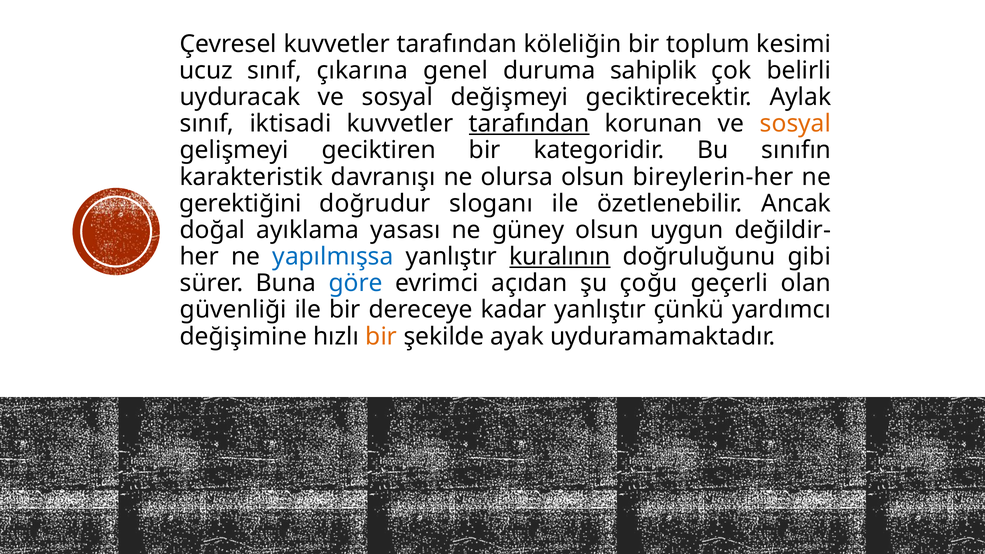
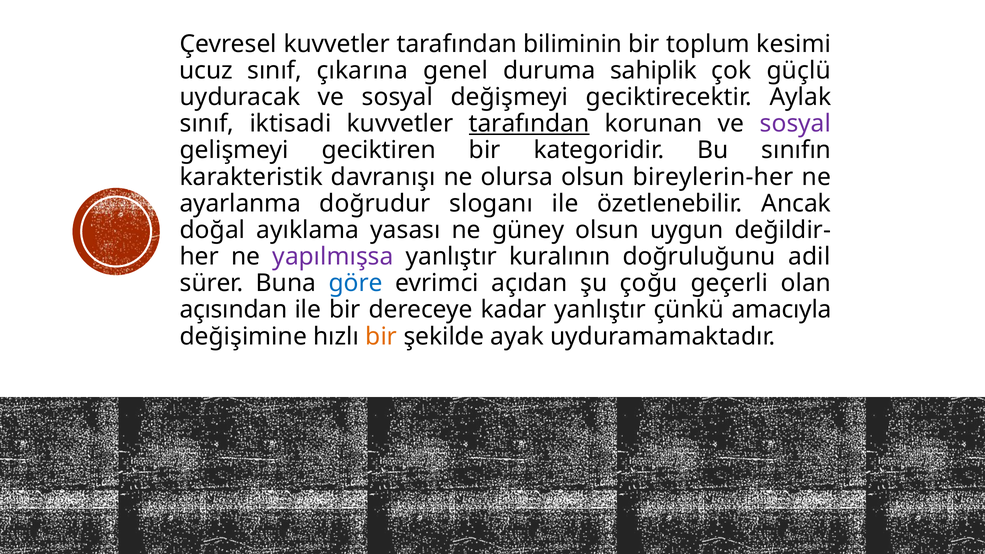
köleliğin: köleliğin -> biliminin
belirli: belirli -> güçlü
sosyal at (795, 124) colour: orange -> purple
gerektiğini: gerektiğini -> ayarlanma
yapılmışsa colour: blue -> purple
kuralının underline: present -> none
gibi: gibi -> adil
güvenliği: güvenliği -> açısından
yardımcı: yardımcı -> amacıyla
